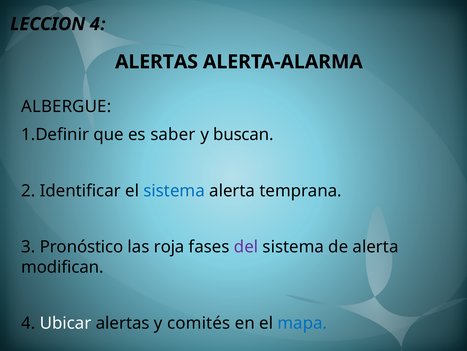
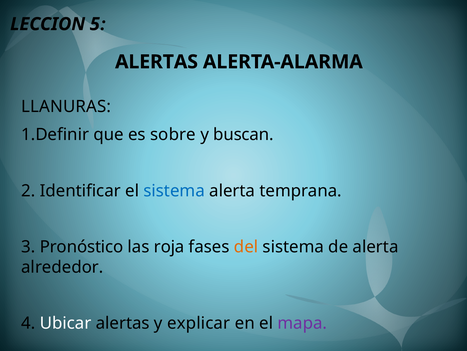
LECCION 4: 4 -> 5
ALBERGUE: ALBERGUE -> LLANURAS
saber: saber -> sobre
del colour: purple -> orange
modifican: modifican -> alrededor
comités: comités -> explicar
mapa colour: blue -> purple
